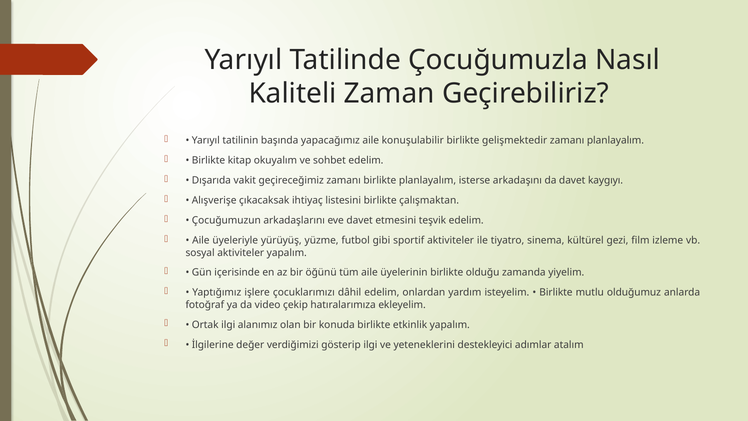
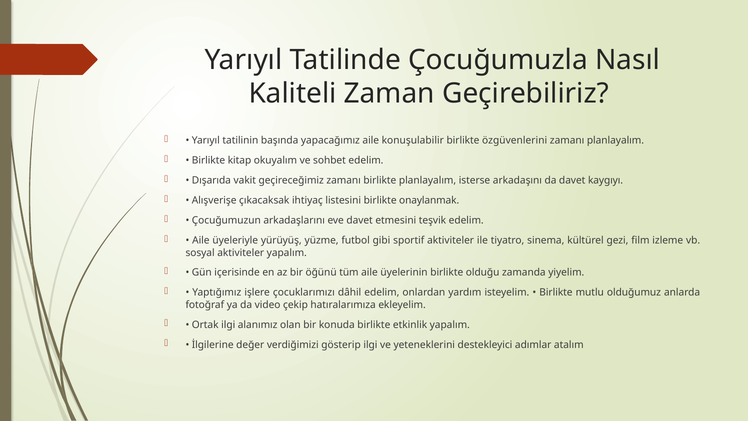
gelişmektedir: gelişmektedir -> özgüvenlerini
çalışmaktan: çalışmaktan -> onaylanmak
